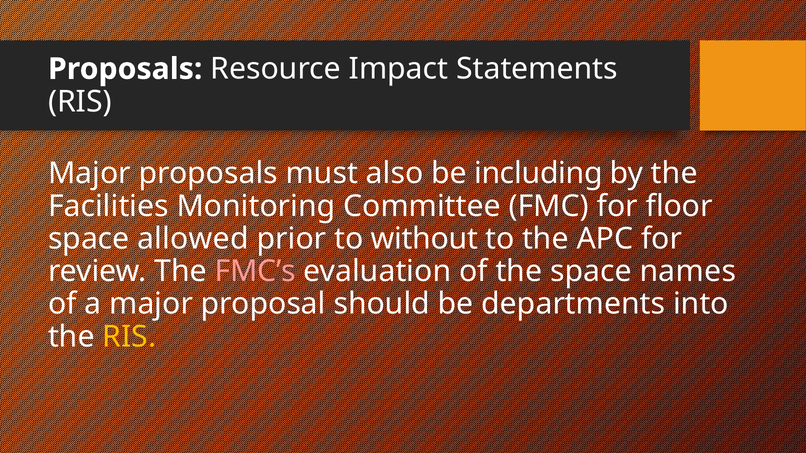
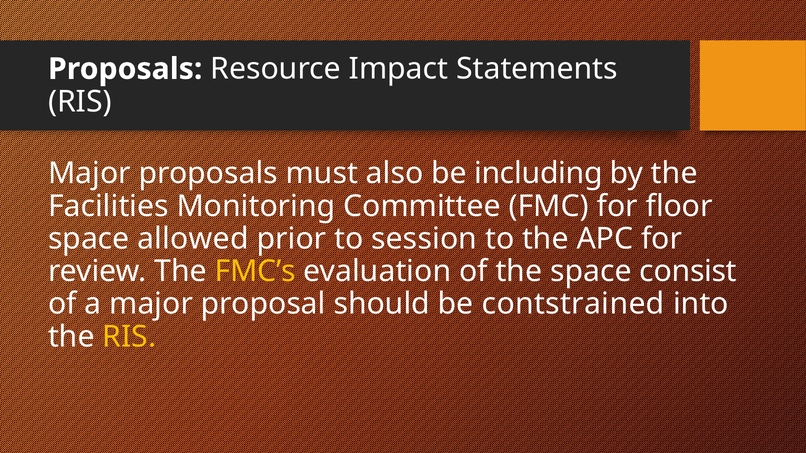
without: without -> session
FMC’s colour: pink -> yellow
names: names -> consist
departments: departments -> contstrained
